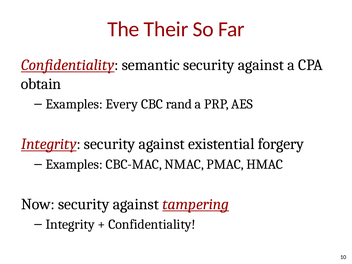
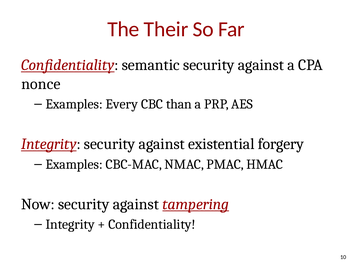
obtain: obtain -> nonce
rand: rand -> than
